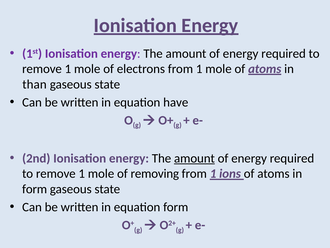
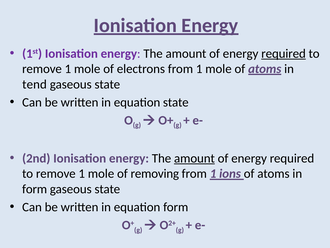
required at (284, 53) underline: none -> present
than: than -> tend
equation have: have -> state
